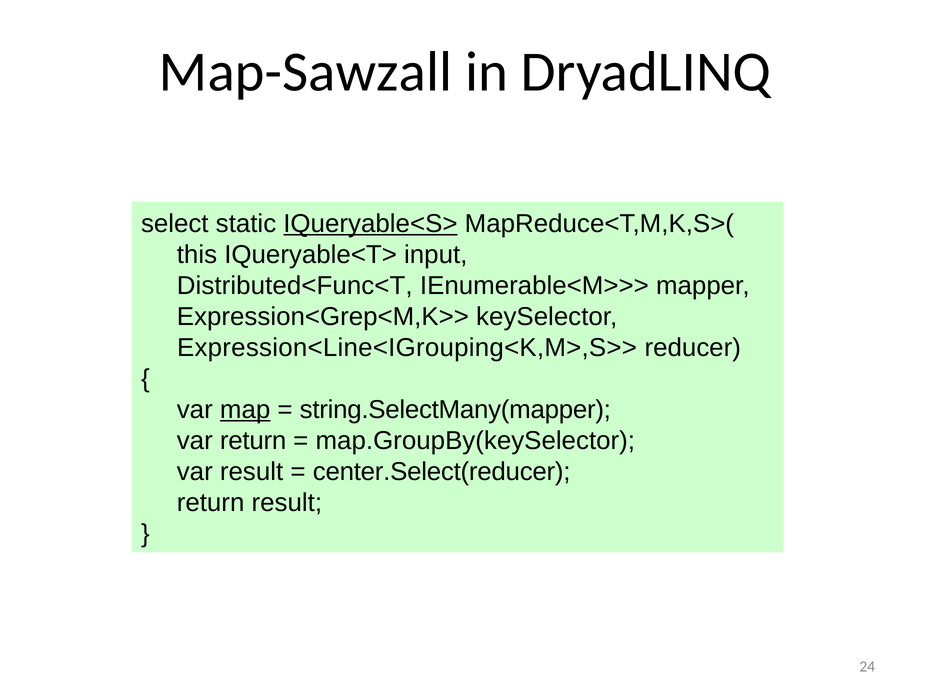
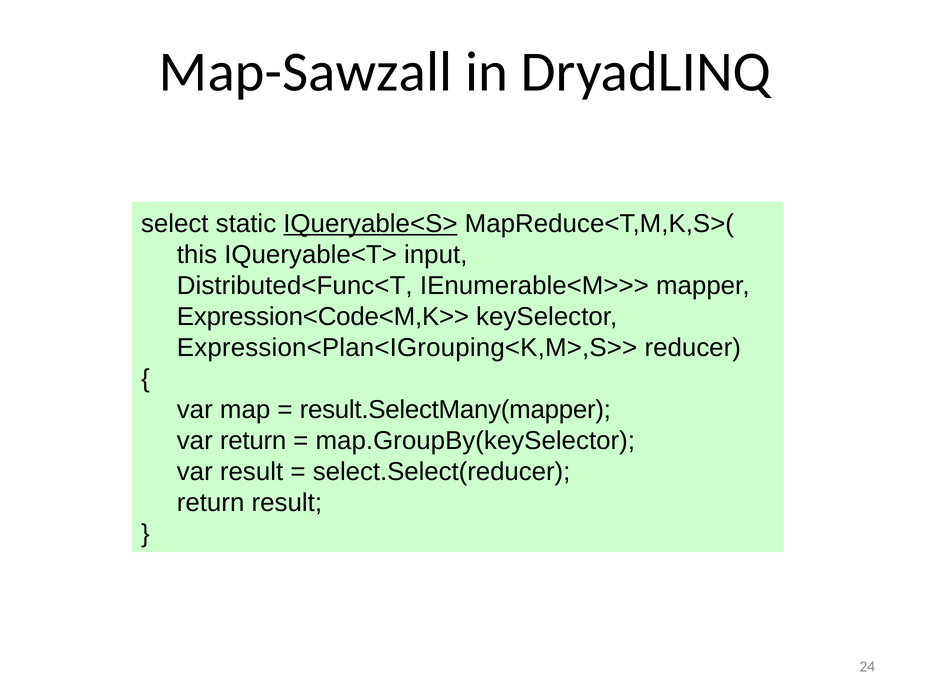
Expression<Grep<M,K>>: Expression<Grep<M,K>> -> Expression<Code<M,K>>
Expression<Line<IGrouping<K,M>,S>>: Expression<Line<IGrouping<K,M>,S>> -> Expression<Plan<IGrouping<K,M>,S>>
map underline: present -> none
string.SelectMany(mapper: string.SelectMany(mapper -> result.SelectMany(mapper
center.Select(reducer: center.Select(reducer -> select.Select(reducer
